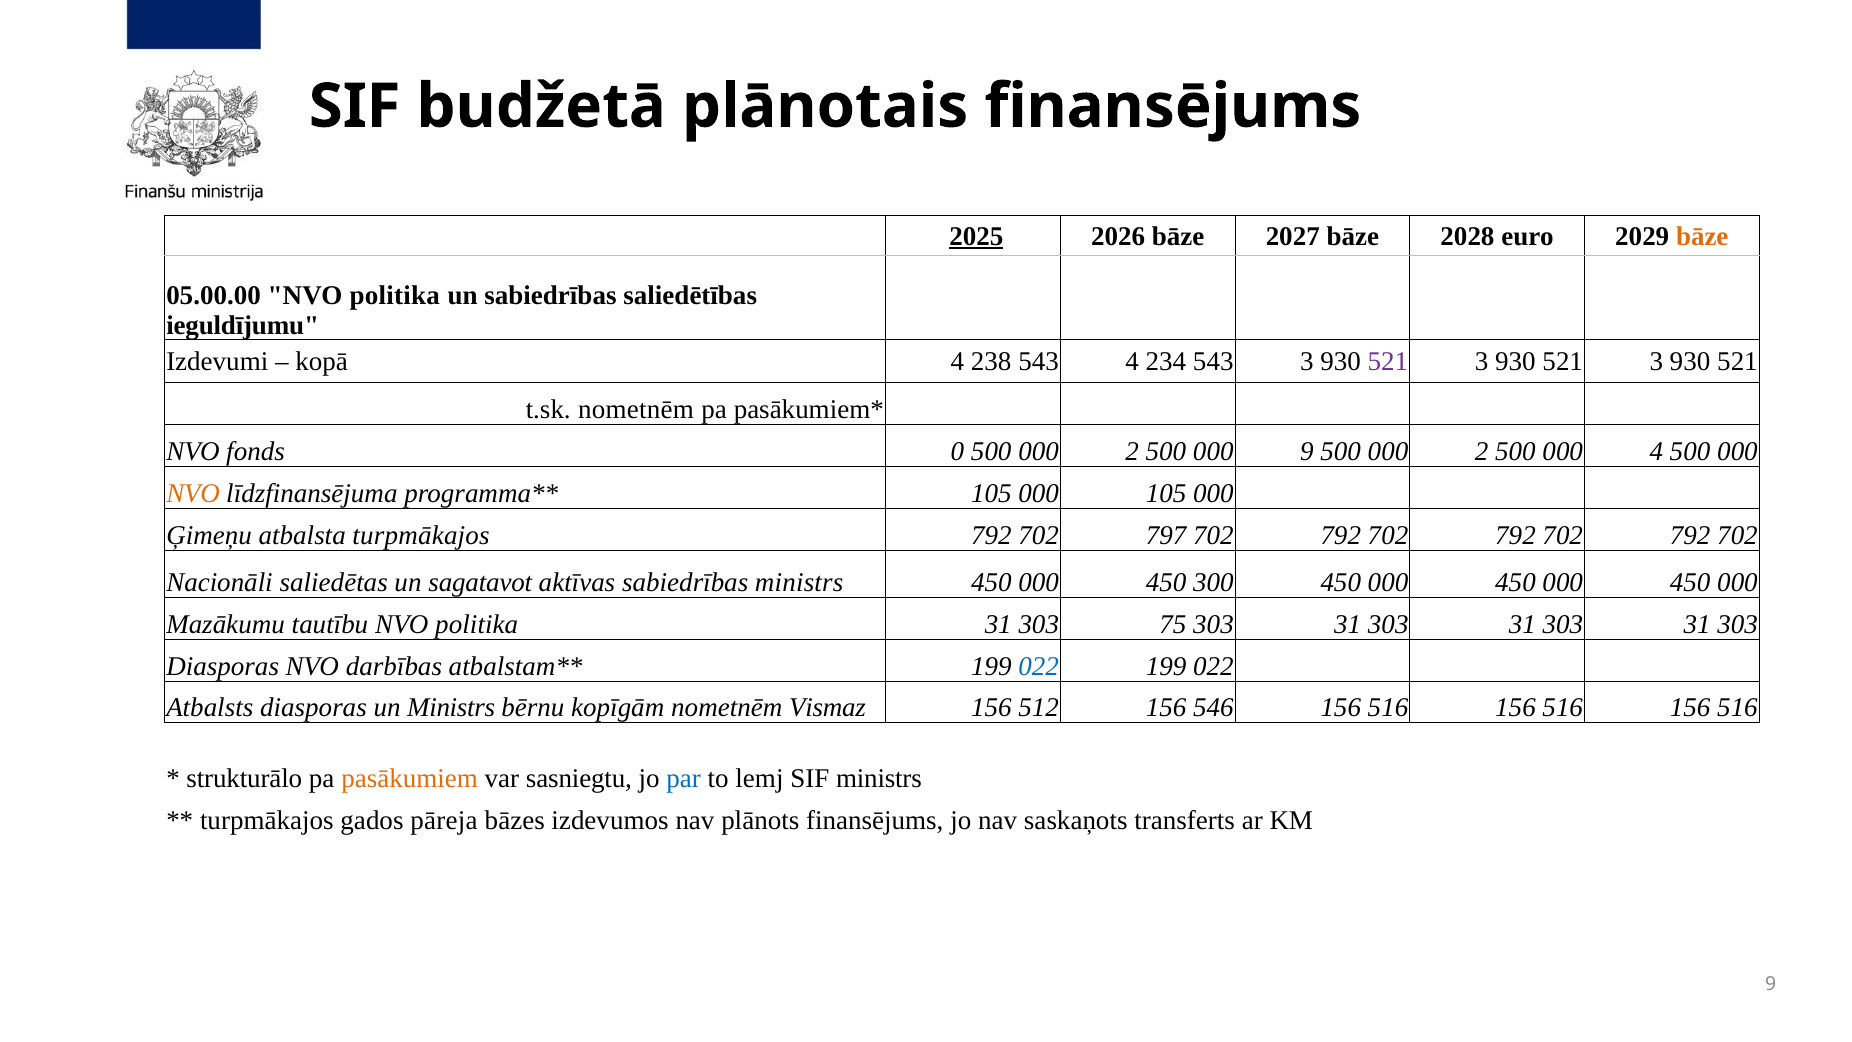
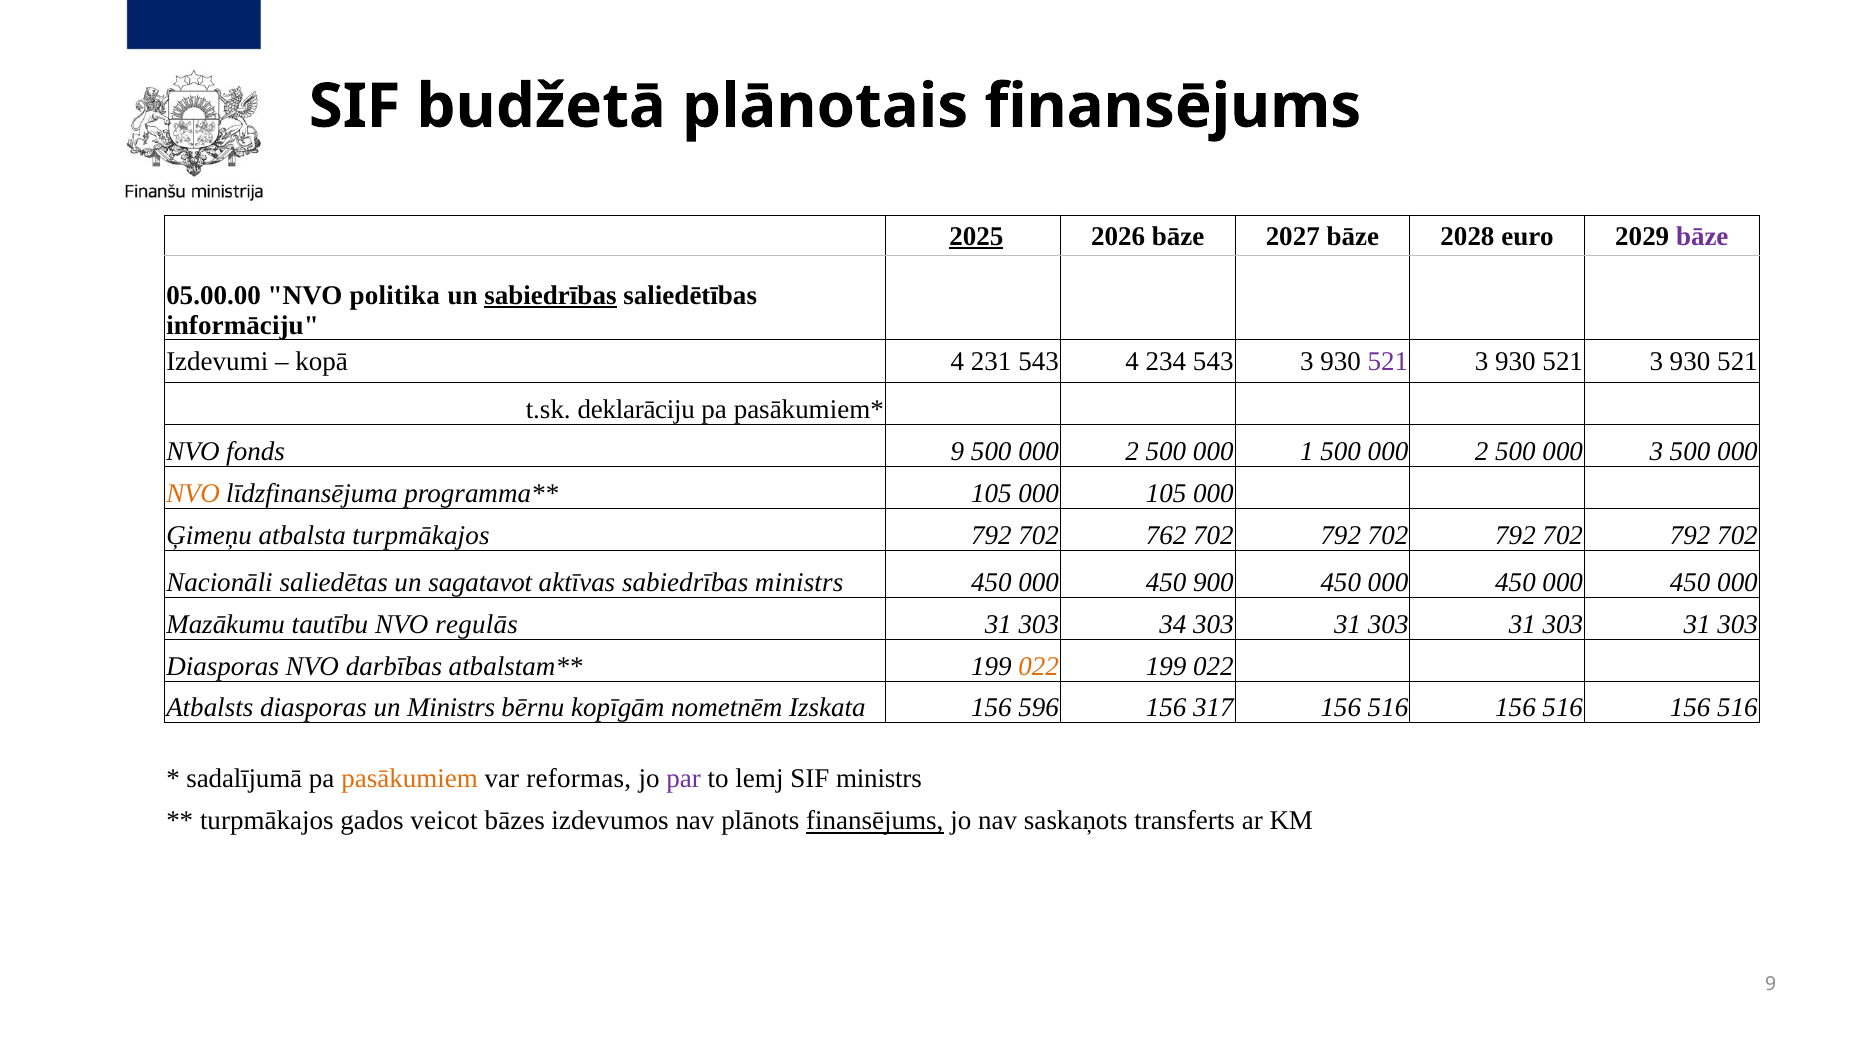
bāze at (1702, 236) colour: orange -> purple
sabiedrības at (550, 295) underline: none -> present
ieguldījumu: ieguldījumu -> informāciju
238: 238 -> 231
t.sk nometnēm: nometnēm -> deklarāciju
fonds 0: 0 -> 9
000 9: 9 -> 1
000 4: 4 -> 3
797: 797 -> 762
300: 300 -> 900
tautību NVO politika: politika -> regulās
75: 75 -> 34
022 at (1039, 667) colour: blue -> orange
Vismaz: Vismaz -> Izskata
512: 512 -> 596
546: 546 -> 317
strukturālo: strukturālo -> sadalījumā
sasniegtu: sasniegtu -> reformas
par colour: blue -> purple
pāreja: pāreja -> veicot
finansējums at (875, 821) underline: none -> present
